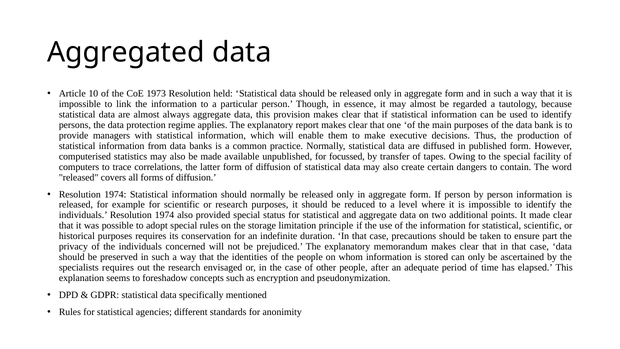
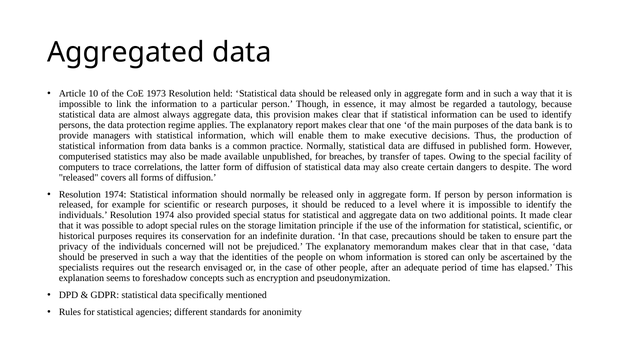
focussed: focussed -> breaches
contain: contain -> despite
